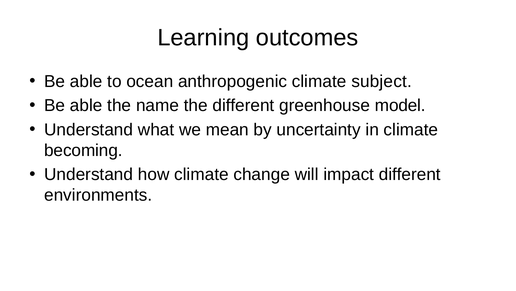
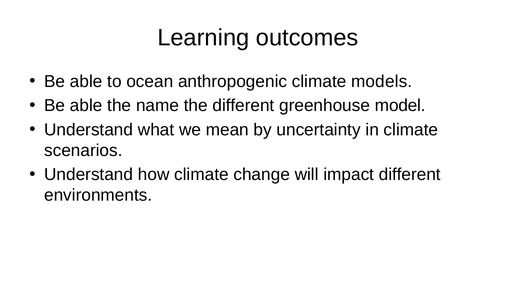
subject: subject -> models
becoming: becoming -> scenarios
